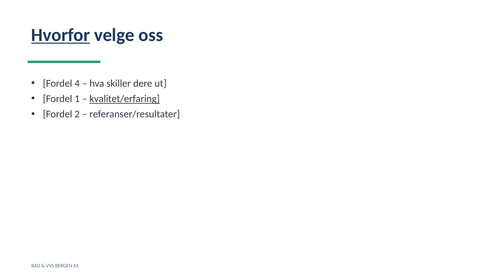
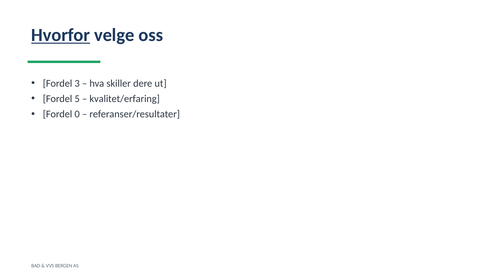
4: 4 -> 3
1: 1 -> 5
kvalitet/erfaring underline: present -> none
2: 2 -> 0
